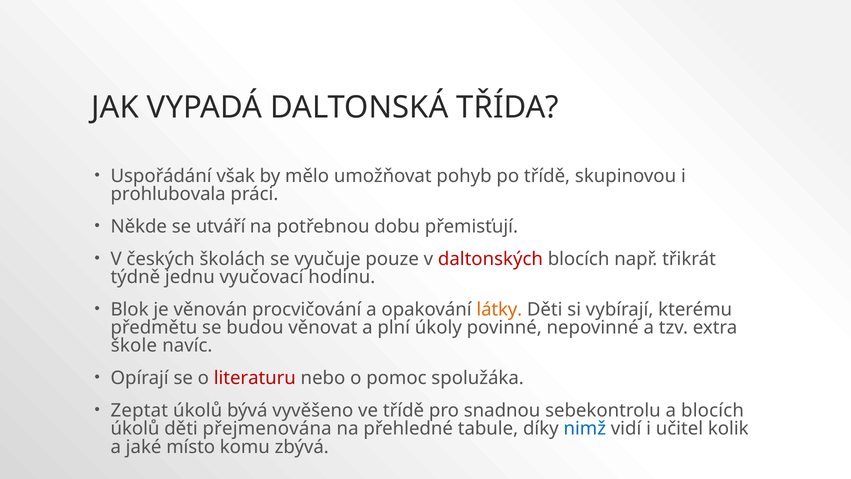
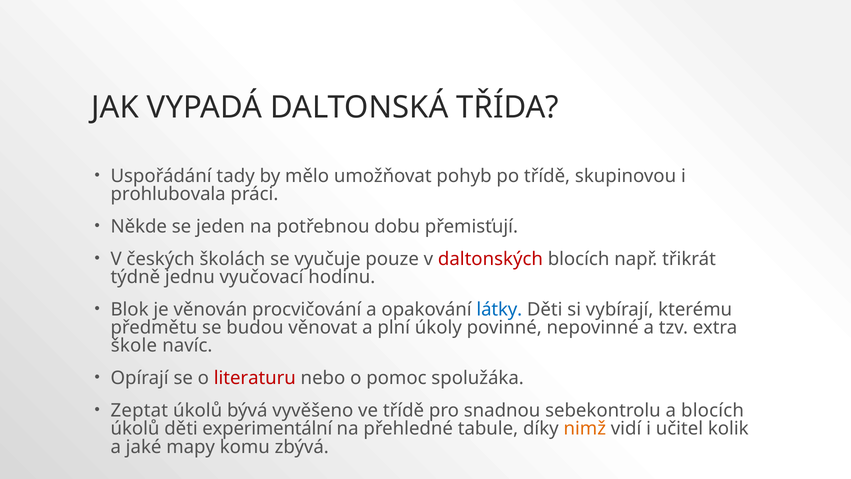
však: však -> tady
utváří: utváří -> jeden
látky colour: orange -> blue
přejmenována: přejmenována -> experimentální
nimž colour: blue -> orange
místo: místo -> mapy
